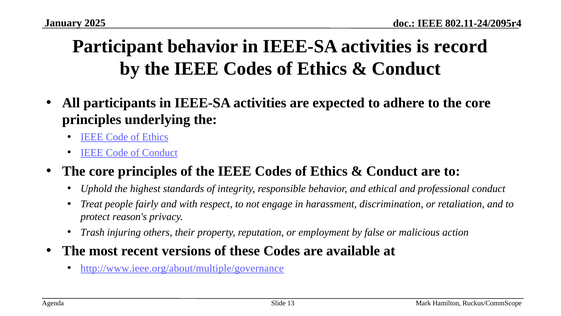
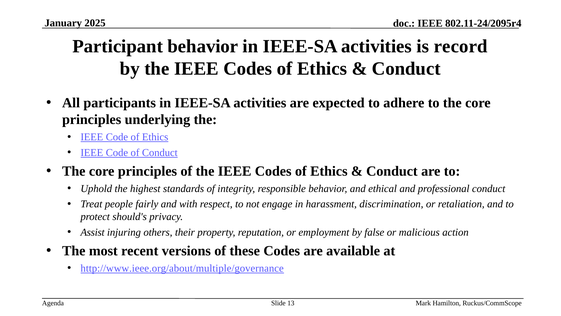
reason's: reason's -> should's
Trash: Trash -> Assist
